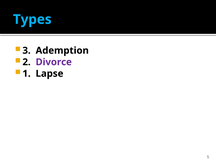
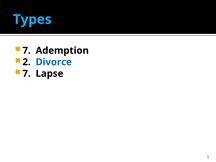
3 at (27, 51): 3 -> 7
Divorce colour: purple -> blue
1 at (27, 74): 1 -> 7
